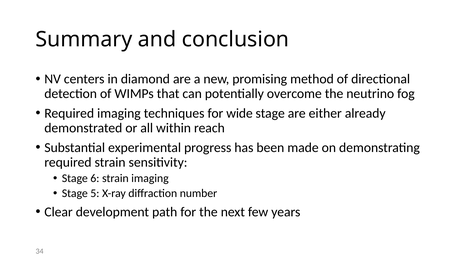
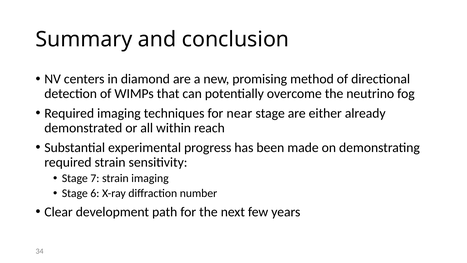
wide: wide -> near
6: 6 -> 7
5: 5 -> 6
